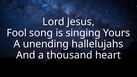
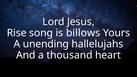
Fool: Fool -> Rise
singing: singing -> billows
